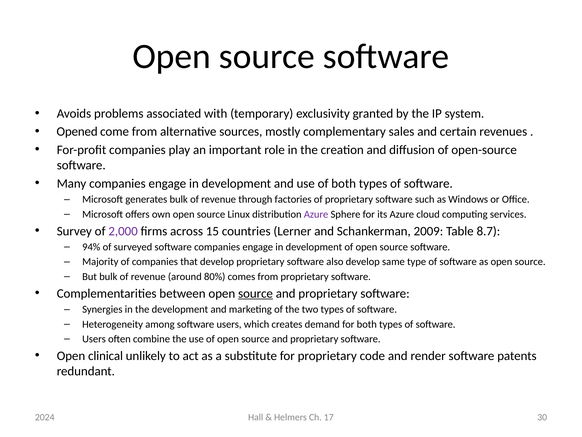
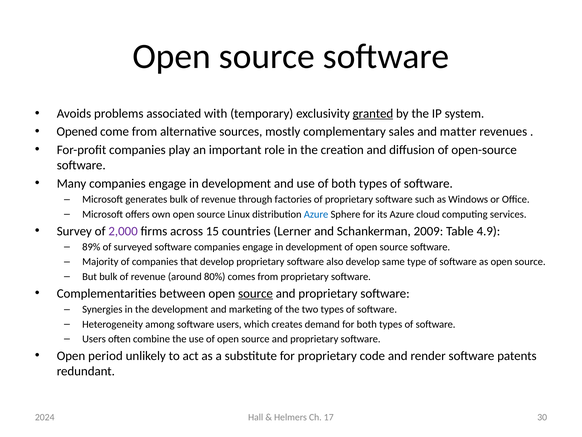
granted underline: none -> present
certain: certain -> matter
Azure at (316, 214) colour: purple -> blue
8.7: 8.7 -> 4.9
94%: 94% -> 89%
clinical: clinical -> period
